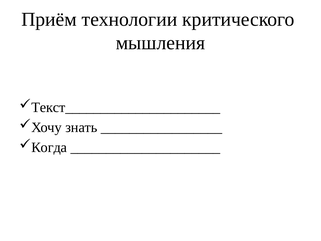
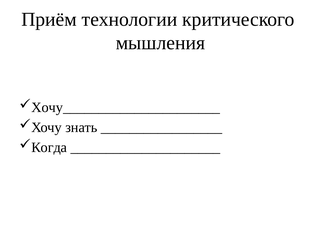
Текст______________________: Текст______________________ -> Хочу______________________
